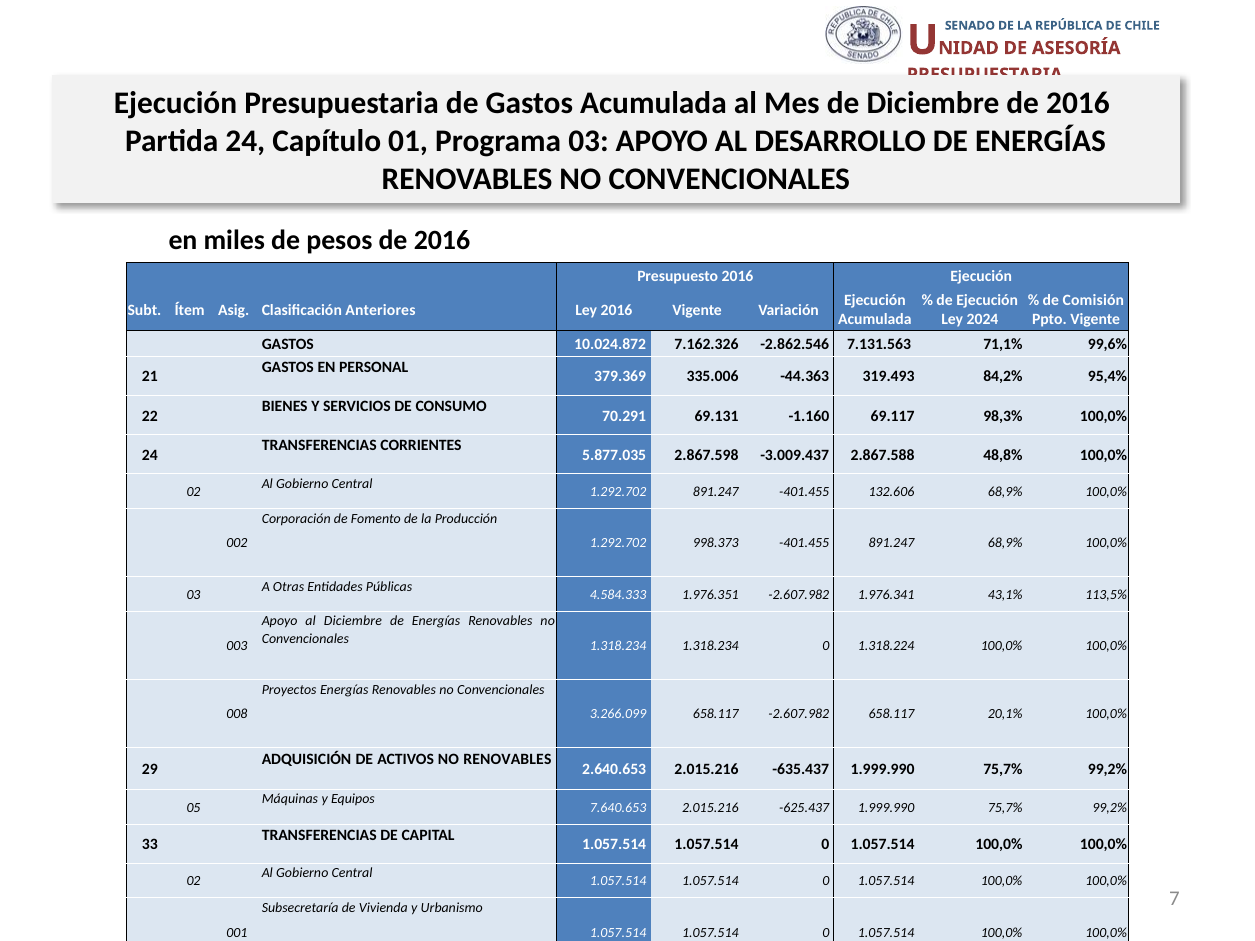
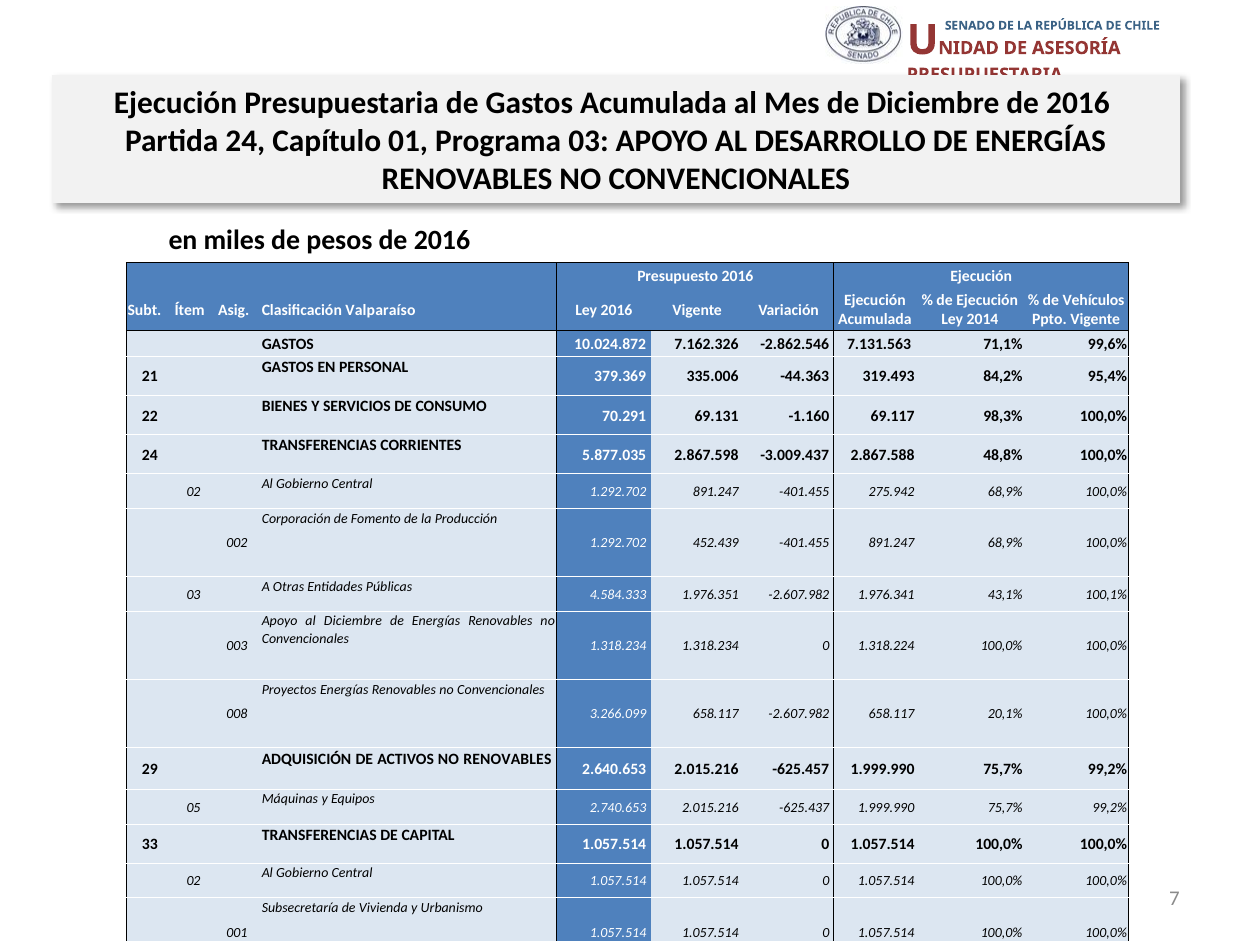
Comisión: Comisión -> Vehículos
Anteriores: Anteriores -> Valparaíso
2024: 2024 -> 2014
132.606: 132.606 -> 275.942
998.373: 998.373 -> 452.439
113,5%: 113,5% -> 100,1%
-635.437: -635.437 -> -625.457
7.640.653: 7.640.653 -> 2.740.653
